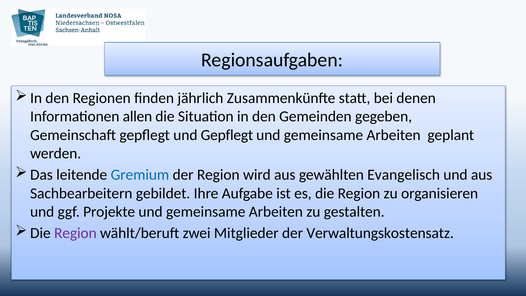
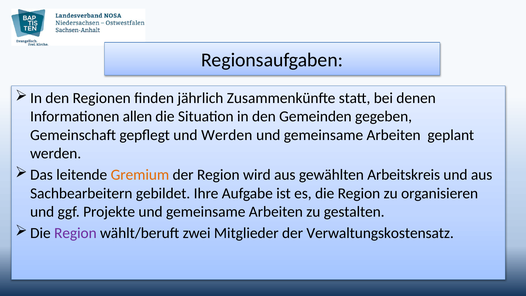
und Gepflegt: Gepflegt -> Werden
Gremium colour: blue -> orange
Evangelisch: Evangelisch -> Arbeitskreis
